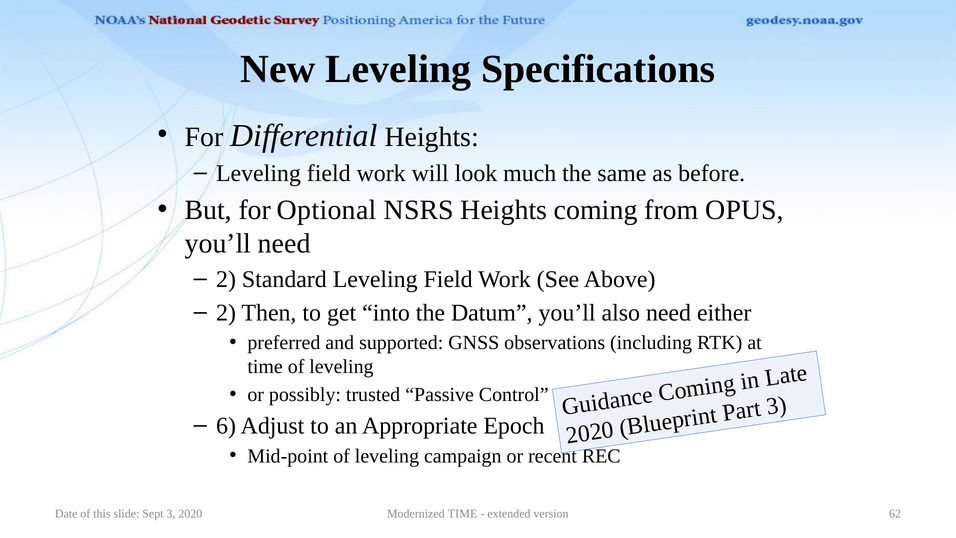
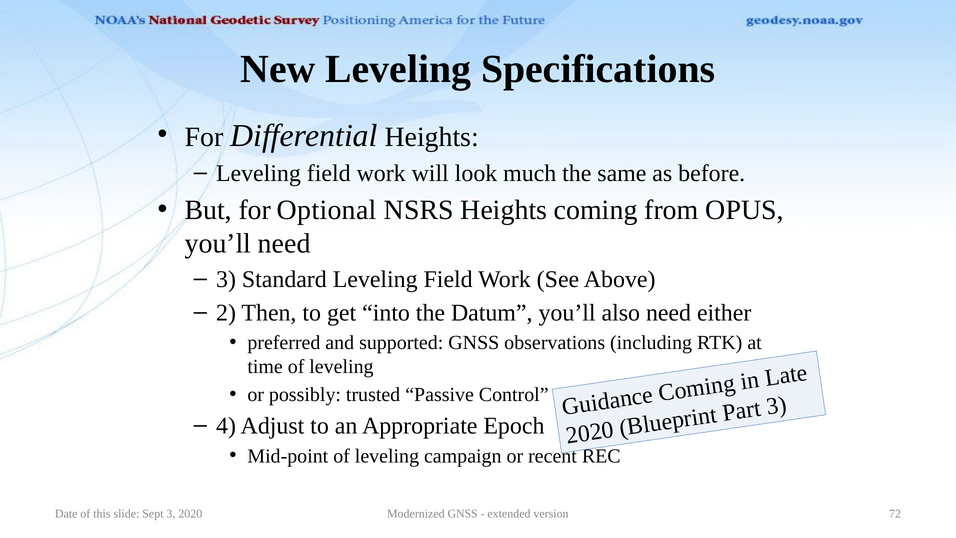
2 at (226, 279): 2 -> 3
6: 6 -> 4
Modernized TIME: TIME -> GNSS
62: 62 -> 72
